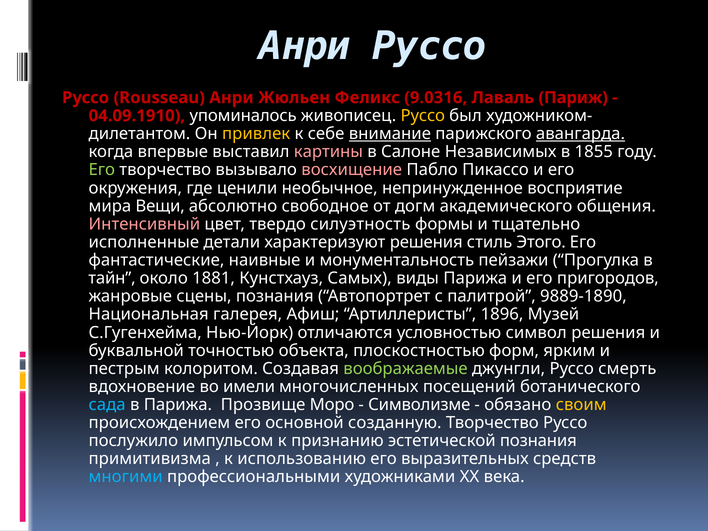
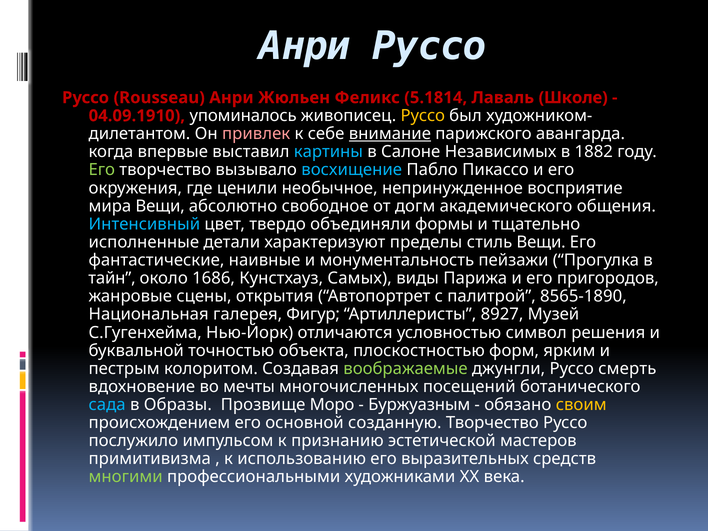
9.0316: 9.0316 -> 5.1814
Париж: Париж -> Школе
привлек colour: yellow -> pink
авангарда underline: present -> none
картины colour: pink -> light blue
1855: 1855 -> 1882
восхищение colour: pink -> light blue
Интенсивный colour: pink -> light blue
силуэтность: силуэтность -> объединяли
характеризуют решения: решения -> пределы
стиль Этого: Этого -> Вещи
1881: 1881 -> 1686
сцены познания: познания -> открытия
9889-1890: 9889-1890 -> 8565-1890
Афиш: Афиш -> Фигур
1896: 1896 -> 8927
имели: имели -> мечты
в Парижа: Парижа -> Образы
Символизме: Символизме -> Буржуазным
эстетической познания: познания -> мастеров
многими colour: light blue -> light green
